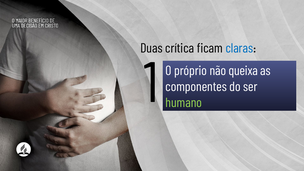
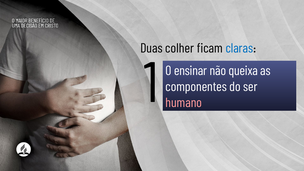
crítica: crítica -> colher
próprio: próprio -> ensinar
humano colour: light green -> pink
